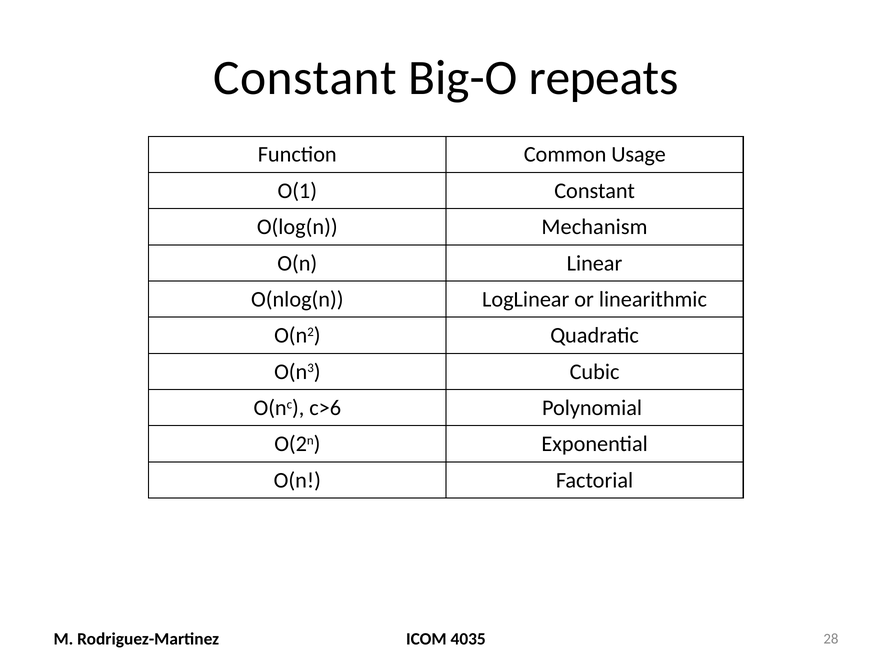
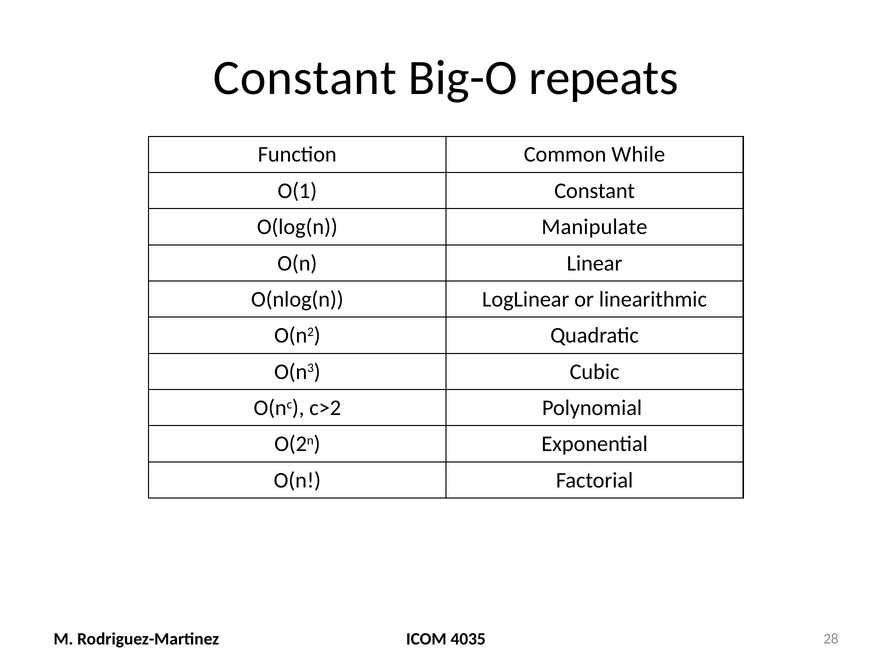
Usage: Usage -> While
Mechanism: Mechanism -> Manipulate
c>6: c>6 -> c>2
